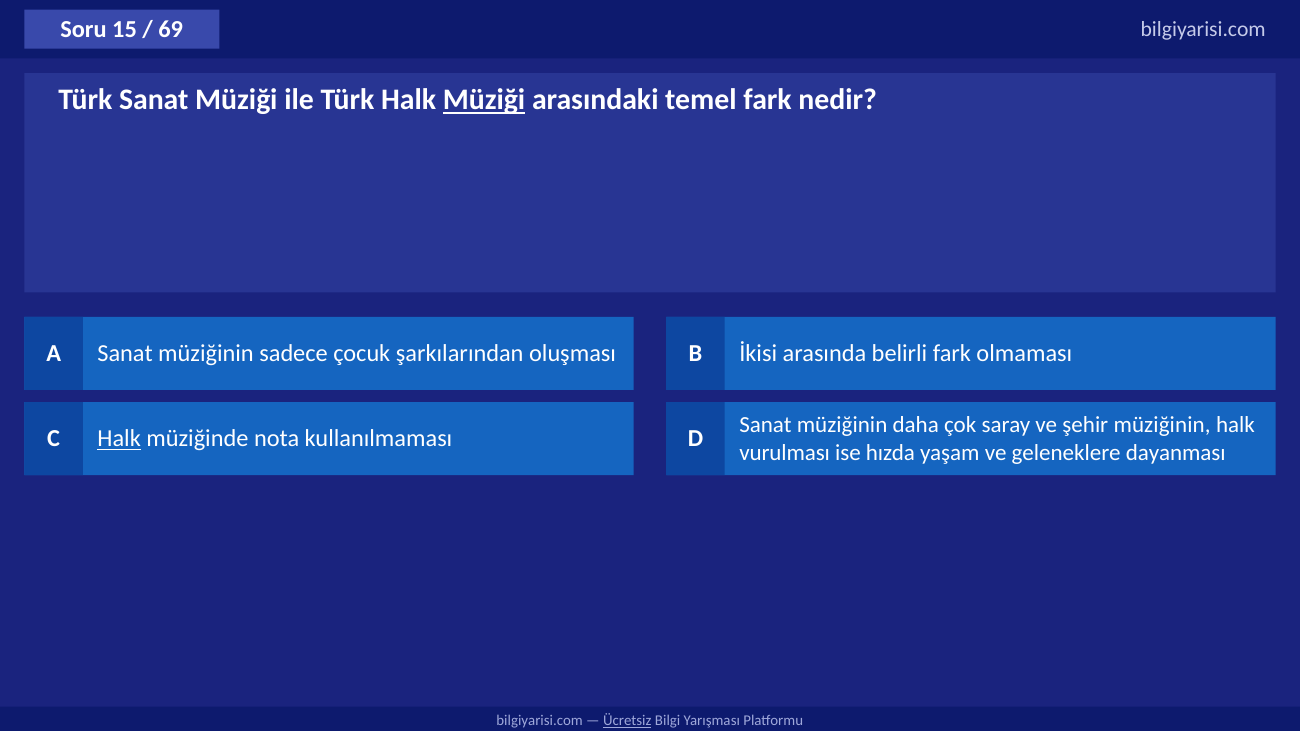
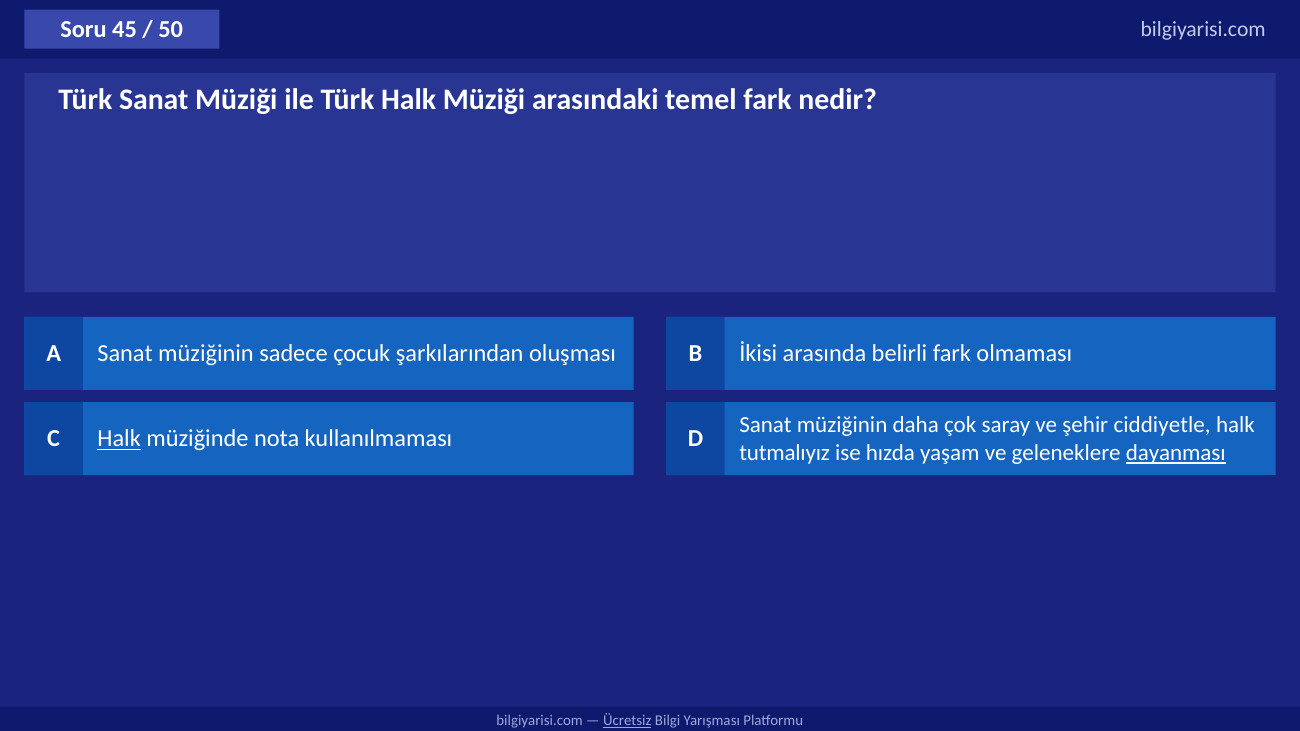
15: 15 -> 45
69: 69 -> 50
Müziği at (484, 100) underline: present -> none
şehir müziğinin: müziğinin -> ciddiyetle
vurulması: vurulması -> tutmalıyız
dayanması underline: none -> present
